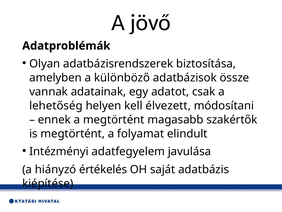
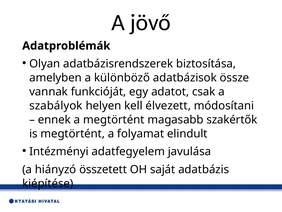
adatainak: adatainak -> funkcióját
lehetőség: lehetőség -> szabályok
értékelés: értékelés -> összetett
